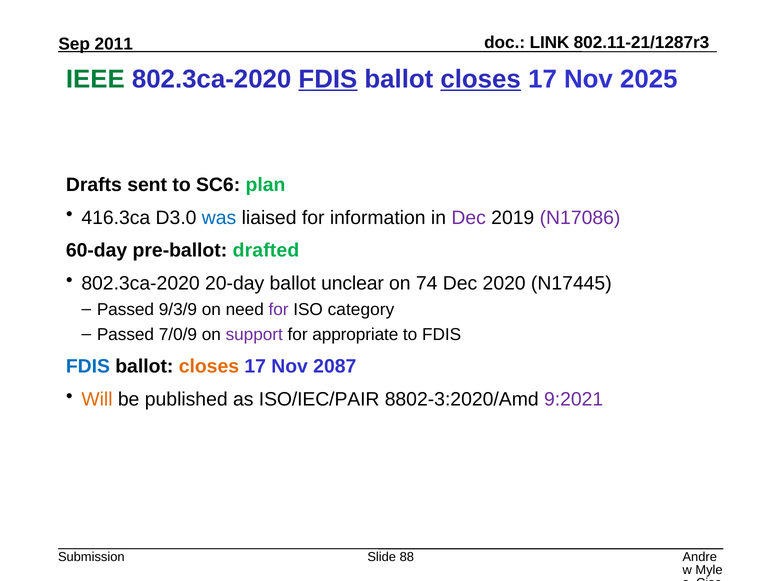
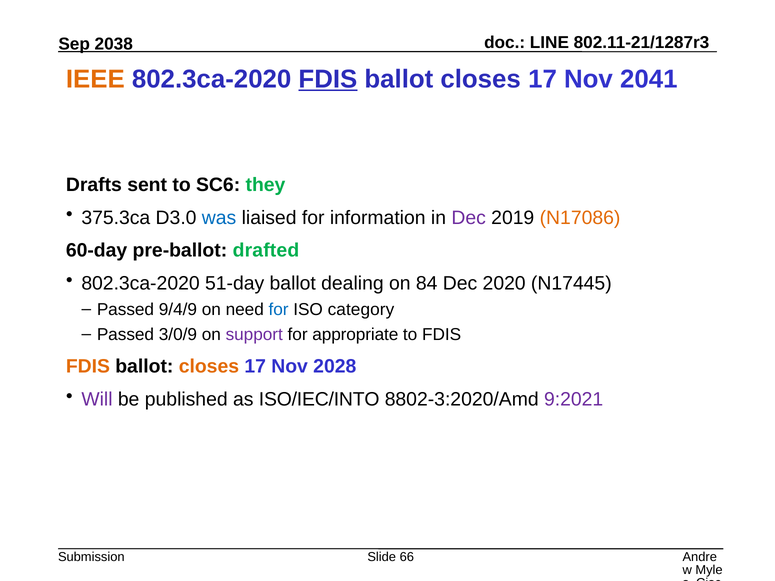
LINK: LINK -> LINE
2011: 2011 -> 2038
IEEE colour: green -> orange
closes at (481, 79) underline: present -> none
2025: 2025 -> 2041
plan: plan -> they
416.3ca: 416.3ca -> 375.3ca
N17086 colour: purple -> orange
20-day: 20-day -> 51-day
unclear: unclear -> dealing
74: 74 -> 84
9/3/9: 9/3/9 -> 9/4/9
for at (279, 310) colour: purple -> blue
7/0/9: 7/0/9 -> 3/0/9
FDIS at (88, 367) colour: blue -> orange
2087: 2087 -> 2028
Will colour: orange -> purple
ISO/IEC/PAIR: ISO/IEC/PAIR -> ISO/IEC/INTO
88: 88 -> 66
